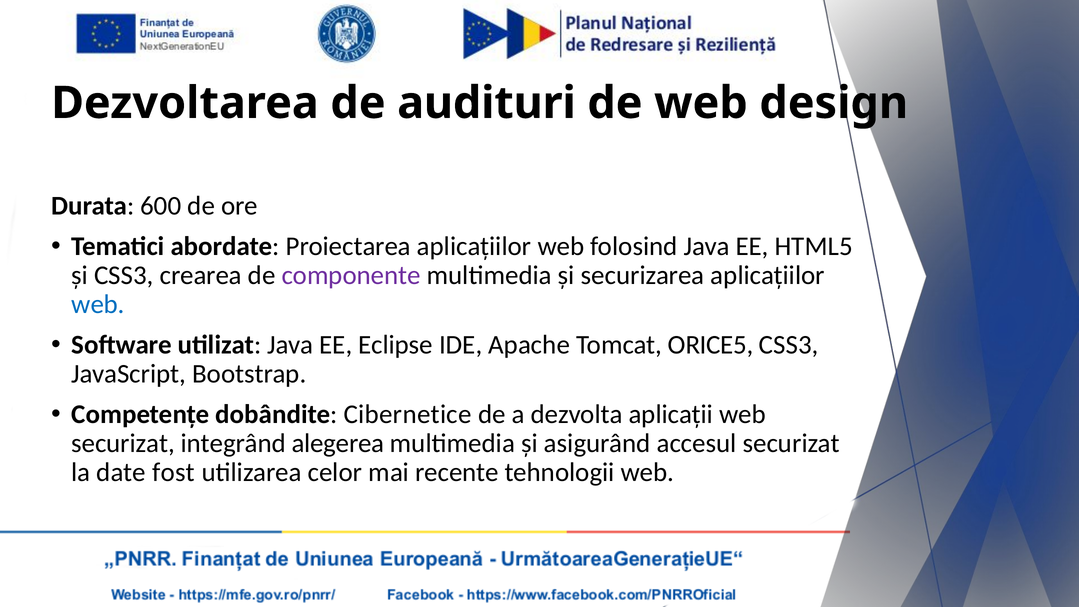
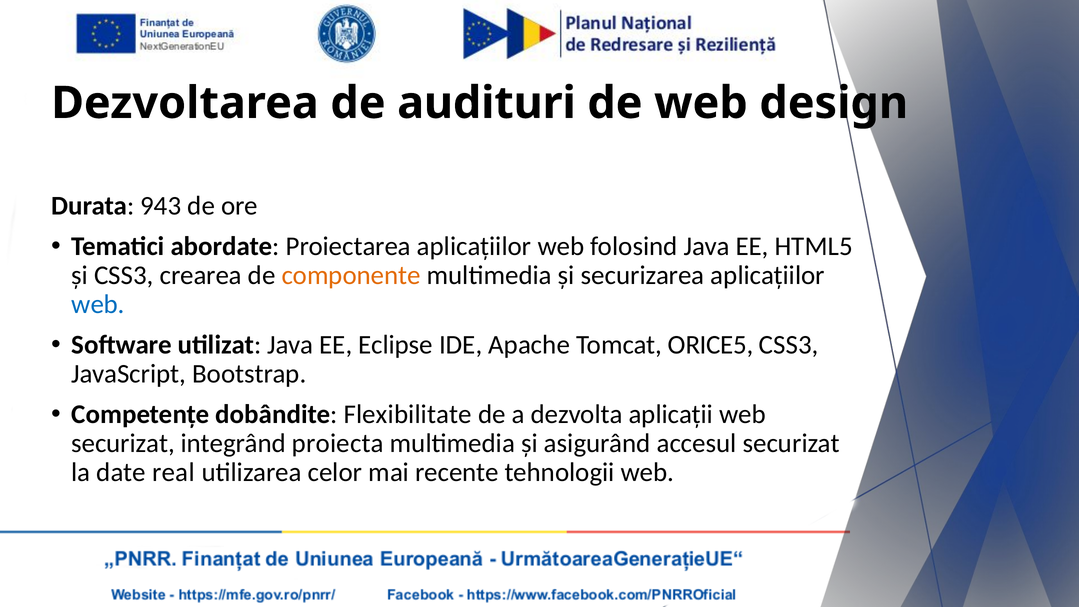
600: 600 -> 943
componente colour: purple -> orange
Cibernetice: Cibernetice -> Flexibilitate
alegerea: alegerea -> proiecta
fost: fost -> real
